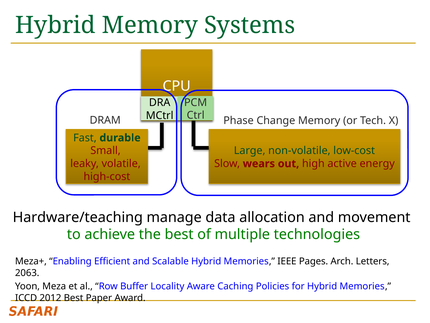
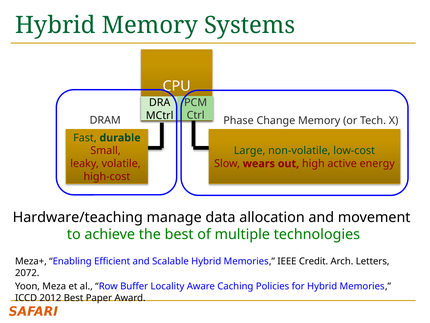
Pages: Pages -> Credit
2063: 2063 -> 2072
